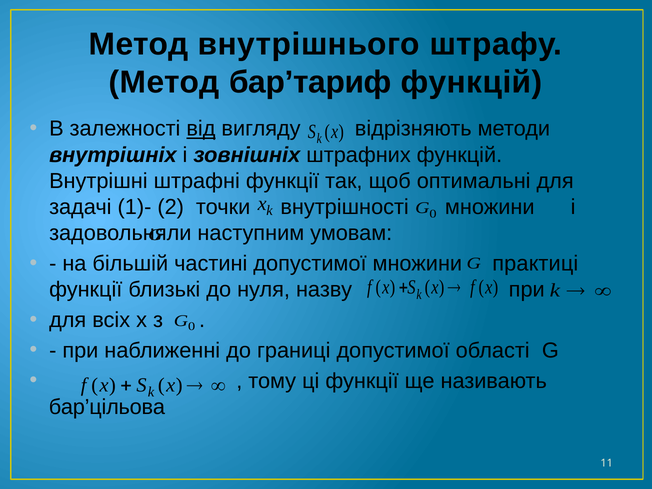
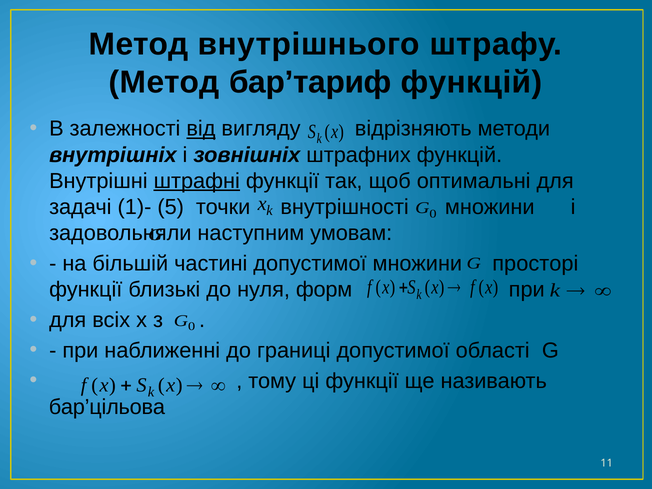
штрафні underline: none -> present
2: 2 -> 5
практиці: практиці -> просторі
назву: назву -> форм
